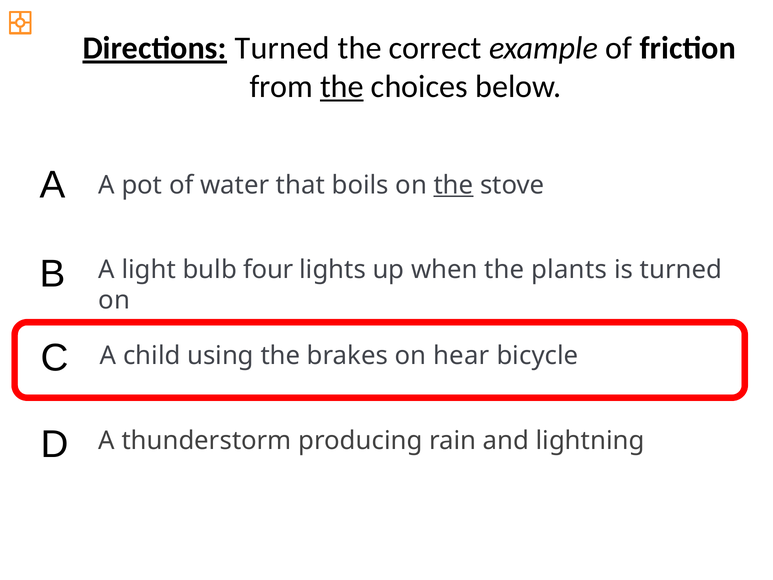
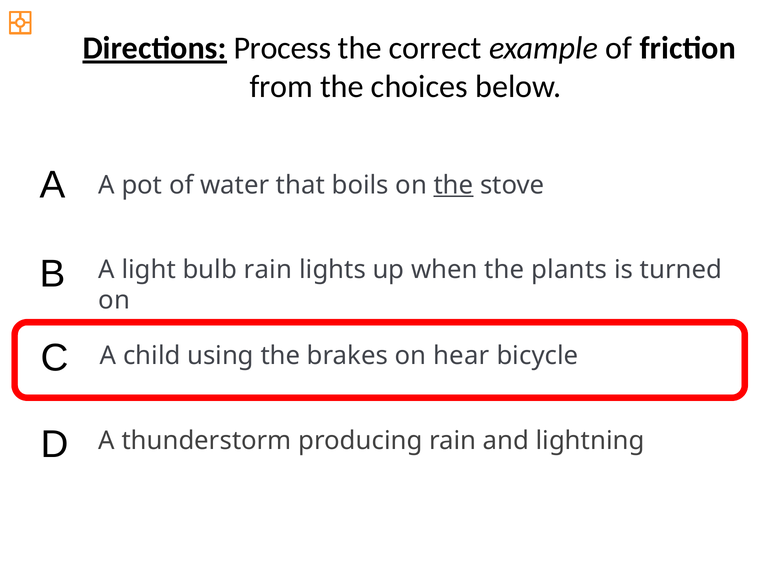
Directions Turned: Turned -> Process
the at (342, 87) underline: present -> none
bulb four: four -> rain
